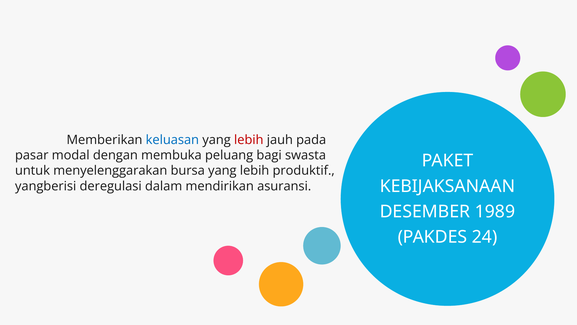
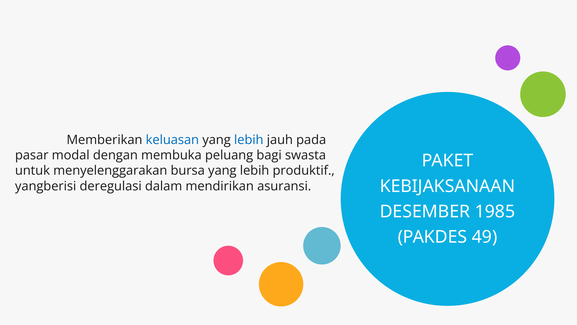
lebih at (249, 140) colour: red -> blue
1989: 1989 -> 1985
24: 24 -> 49
